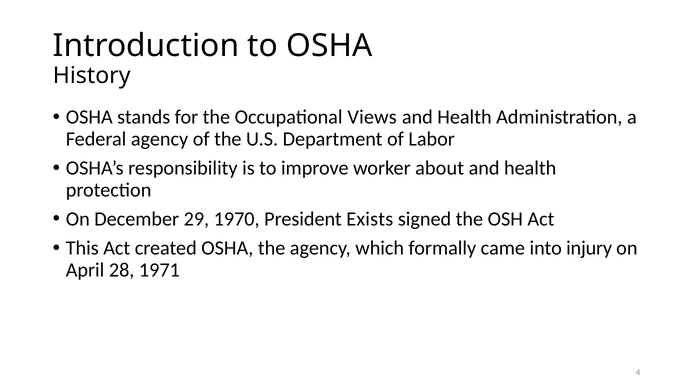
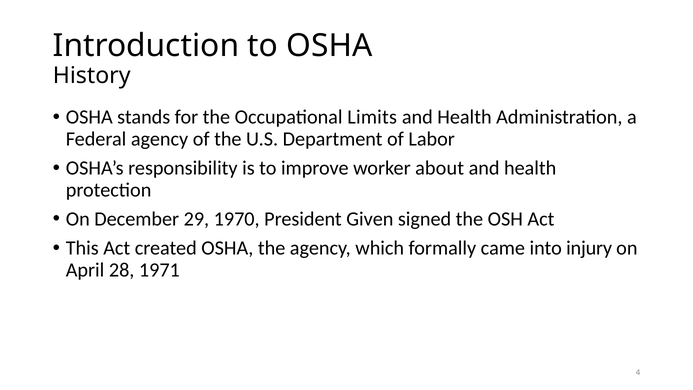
Views: Views -> Limits
Exists: Exists -> Given
